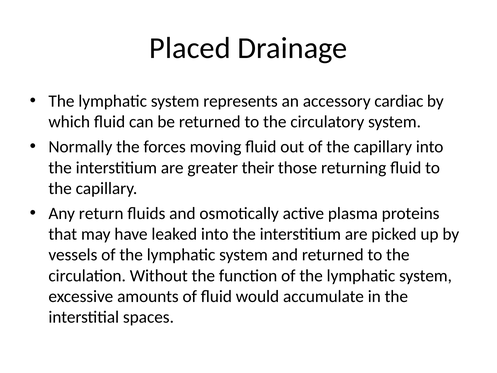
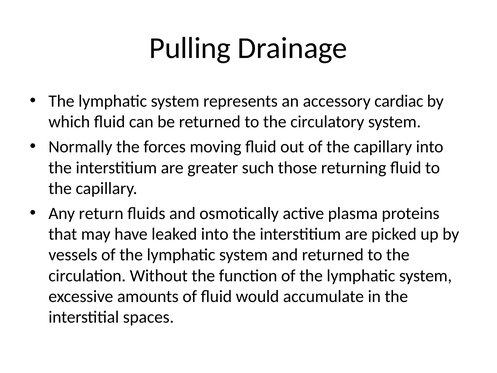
Placed: Placed -> Pulling
their: their -> such
